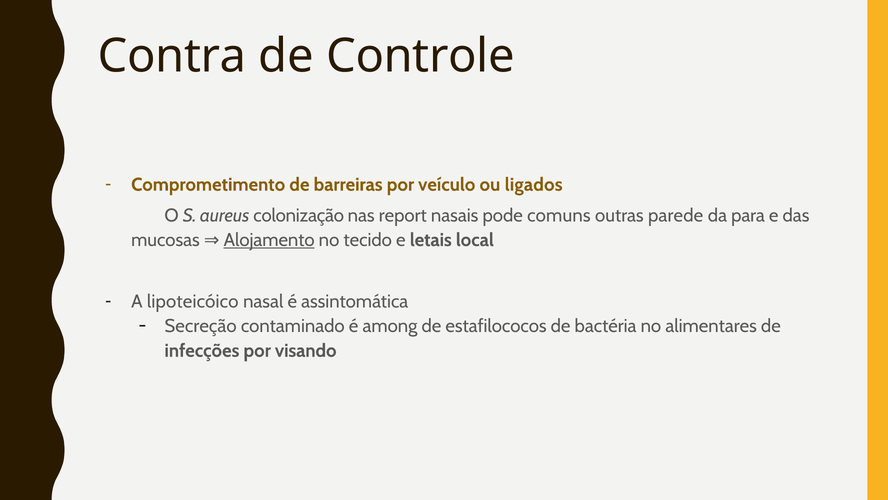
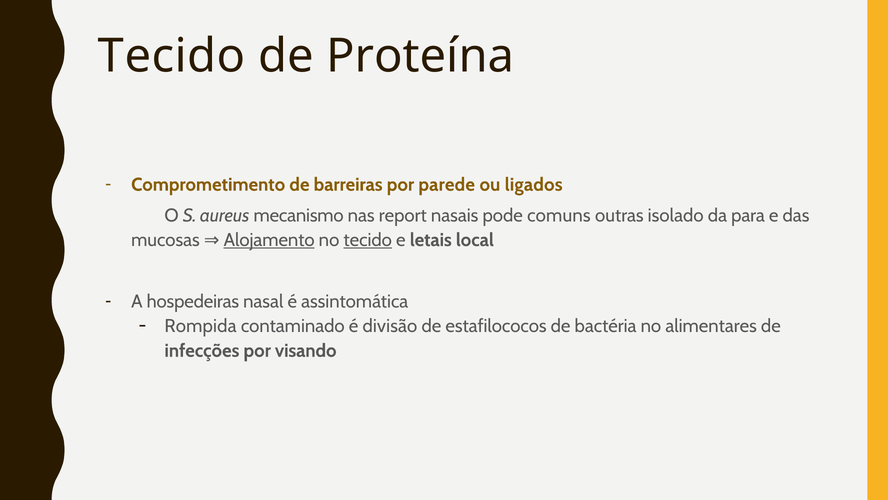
Contra at (172, 56): Contra -> Tecido
Controle: Controle -> Proteína
veículo: veículo -> parede
colonização: colonização -> mecanismo
parede: parede -> isolado
tecido at (368, 240) underline: none -> present
lipoteicóico: lipoteicóico -> hospedeiras
Secreção: Secreção -> Rompida
among: among -> divisão
